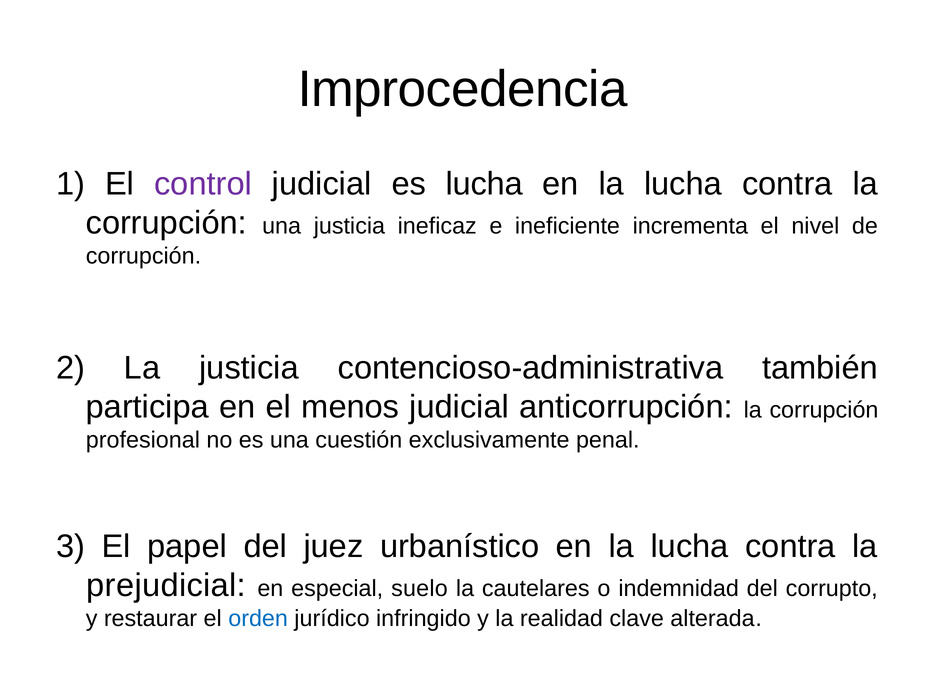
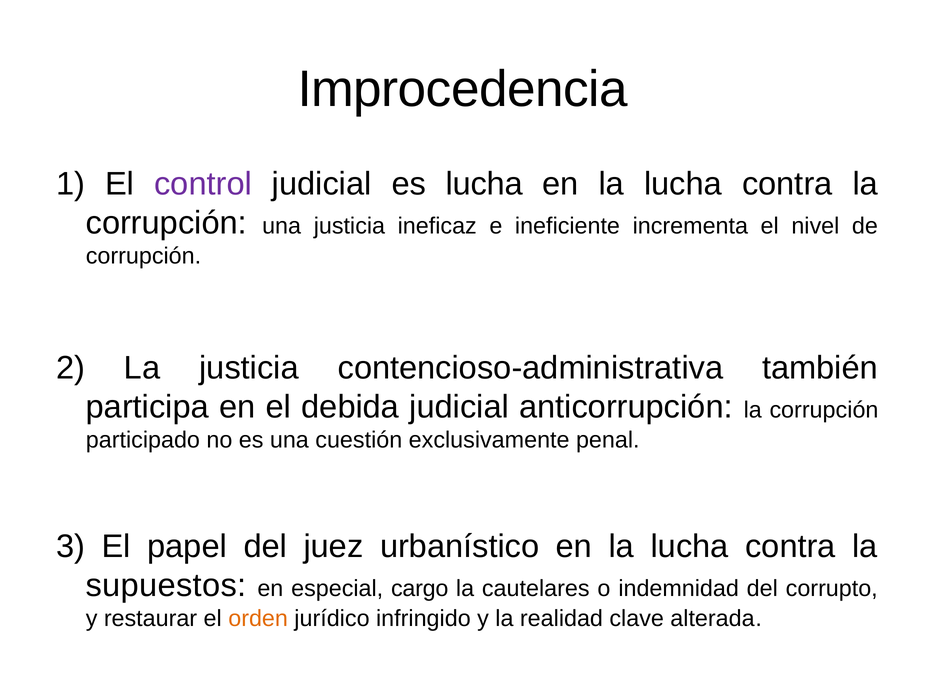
menos: menos -> debida
profesional: profesional -> participado
prejudicial: prejudicial -> supuestos
suelo: suelo -> cargo
orden colour: blue -> orange
